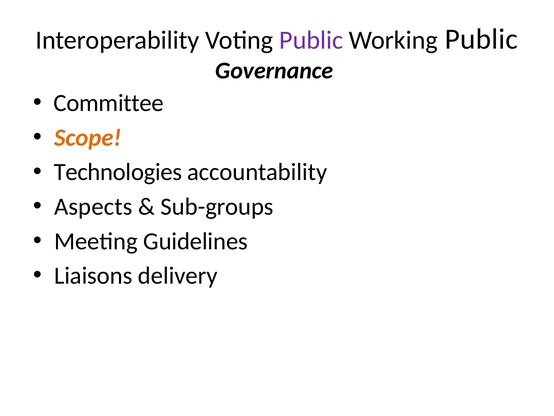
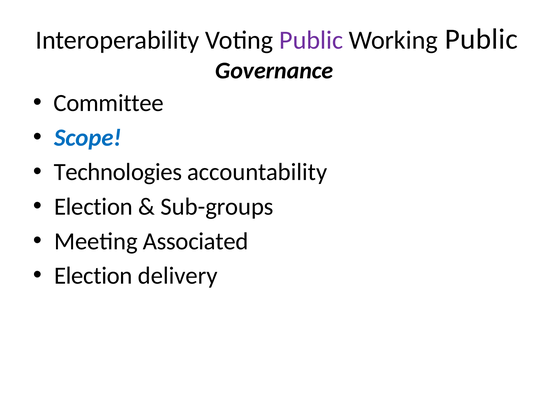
Scope colour: orange -> blue
Aspects at (93, 206): Aspects -> Election
Guidelines: Guidelines -> Associated
Liaisons at (93, 275): Liaisons -> Election
